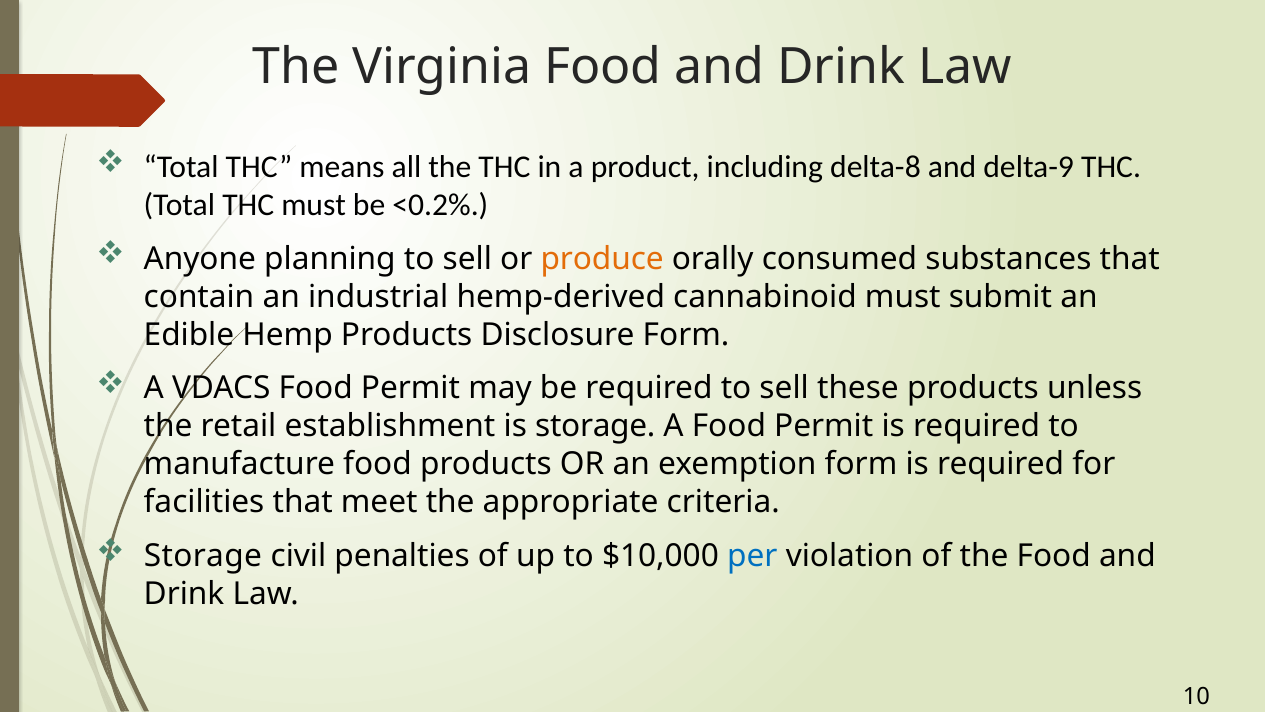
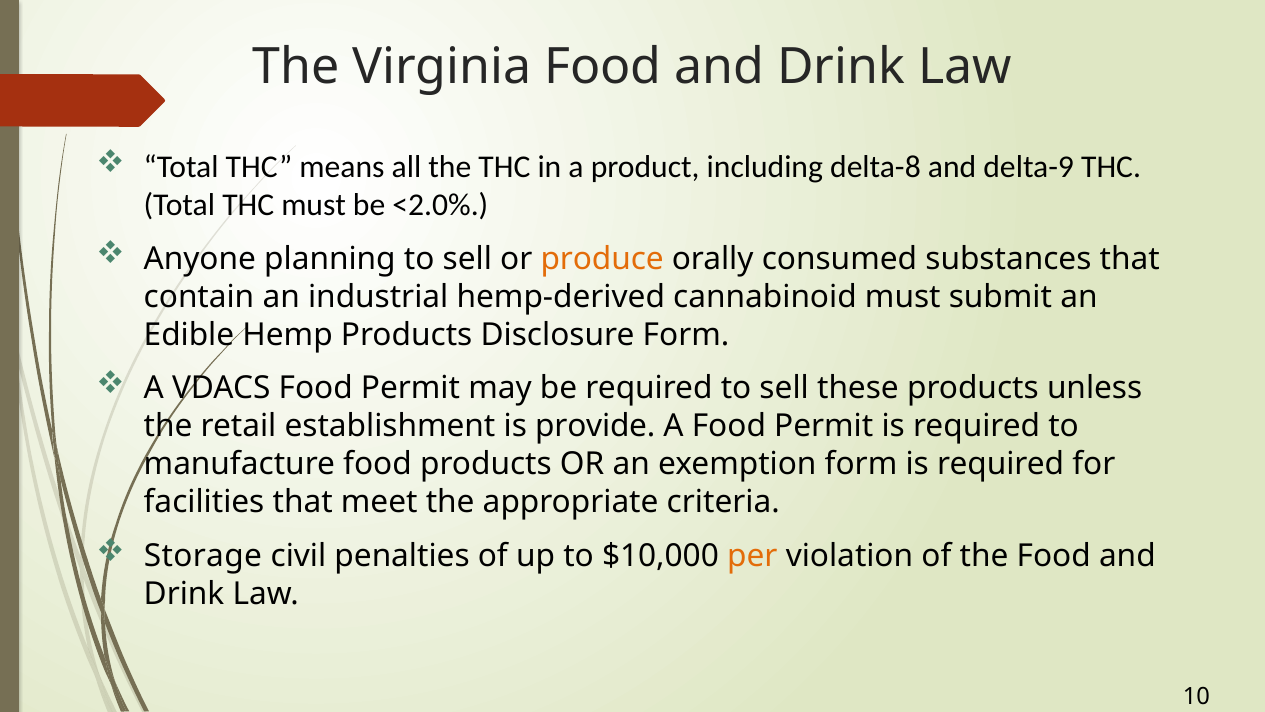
<0.2%: <0.2% -> <2.0%
is storage: storage -> provide
per colour: blue -> orange
